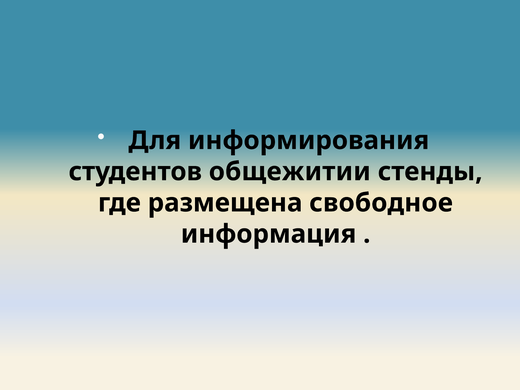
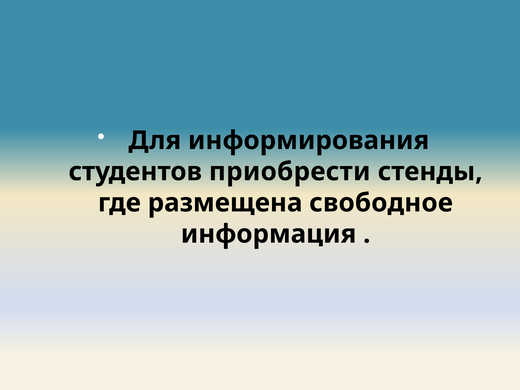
общежитии: общежитии -> приобрести
